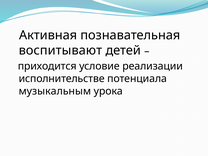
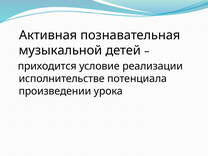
воспитывают: воспитывают -> музыкальной
музыкальным: музыкальным -> произведении
